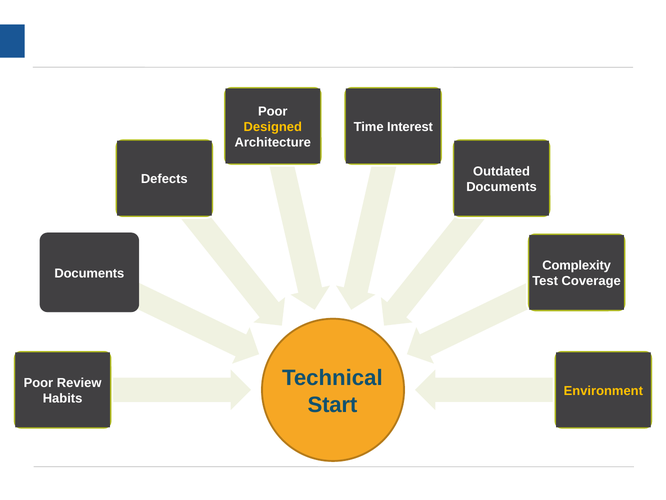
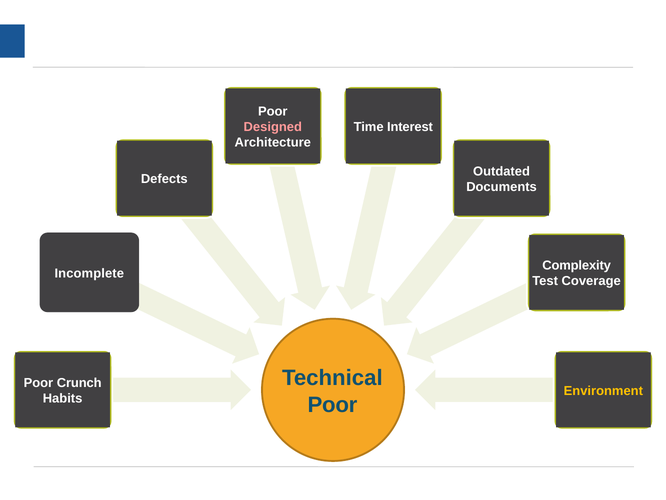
Designed colour: yellow -> pink
Documents at (89, 273): Documents -> Incomplete
Review: Review -> Crunch
Start at (332, 404): Start -> Poor
